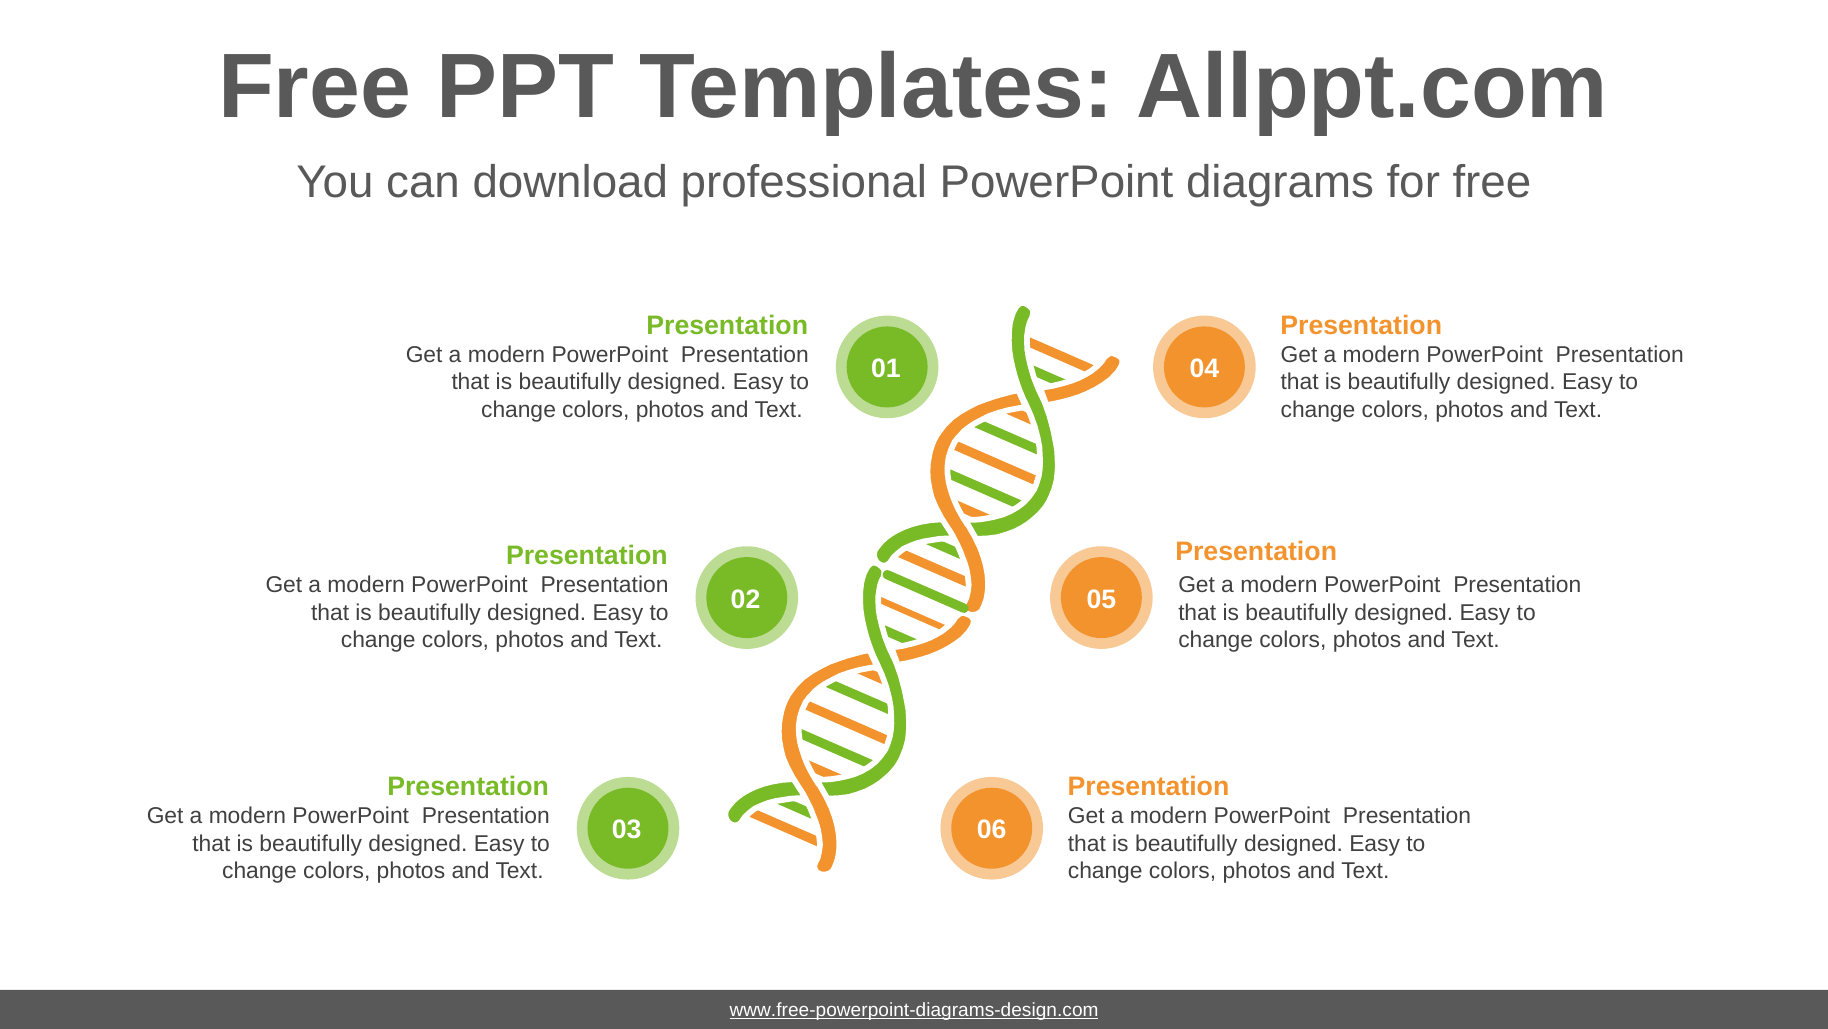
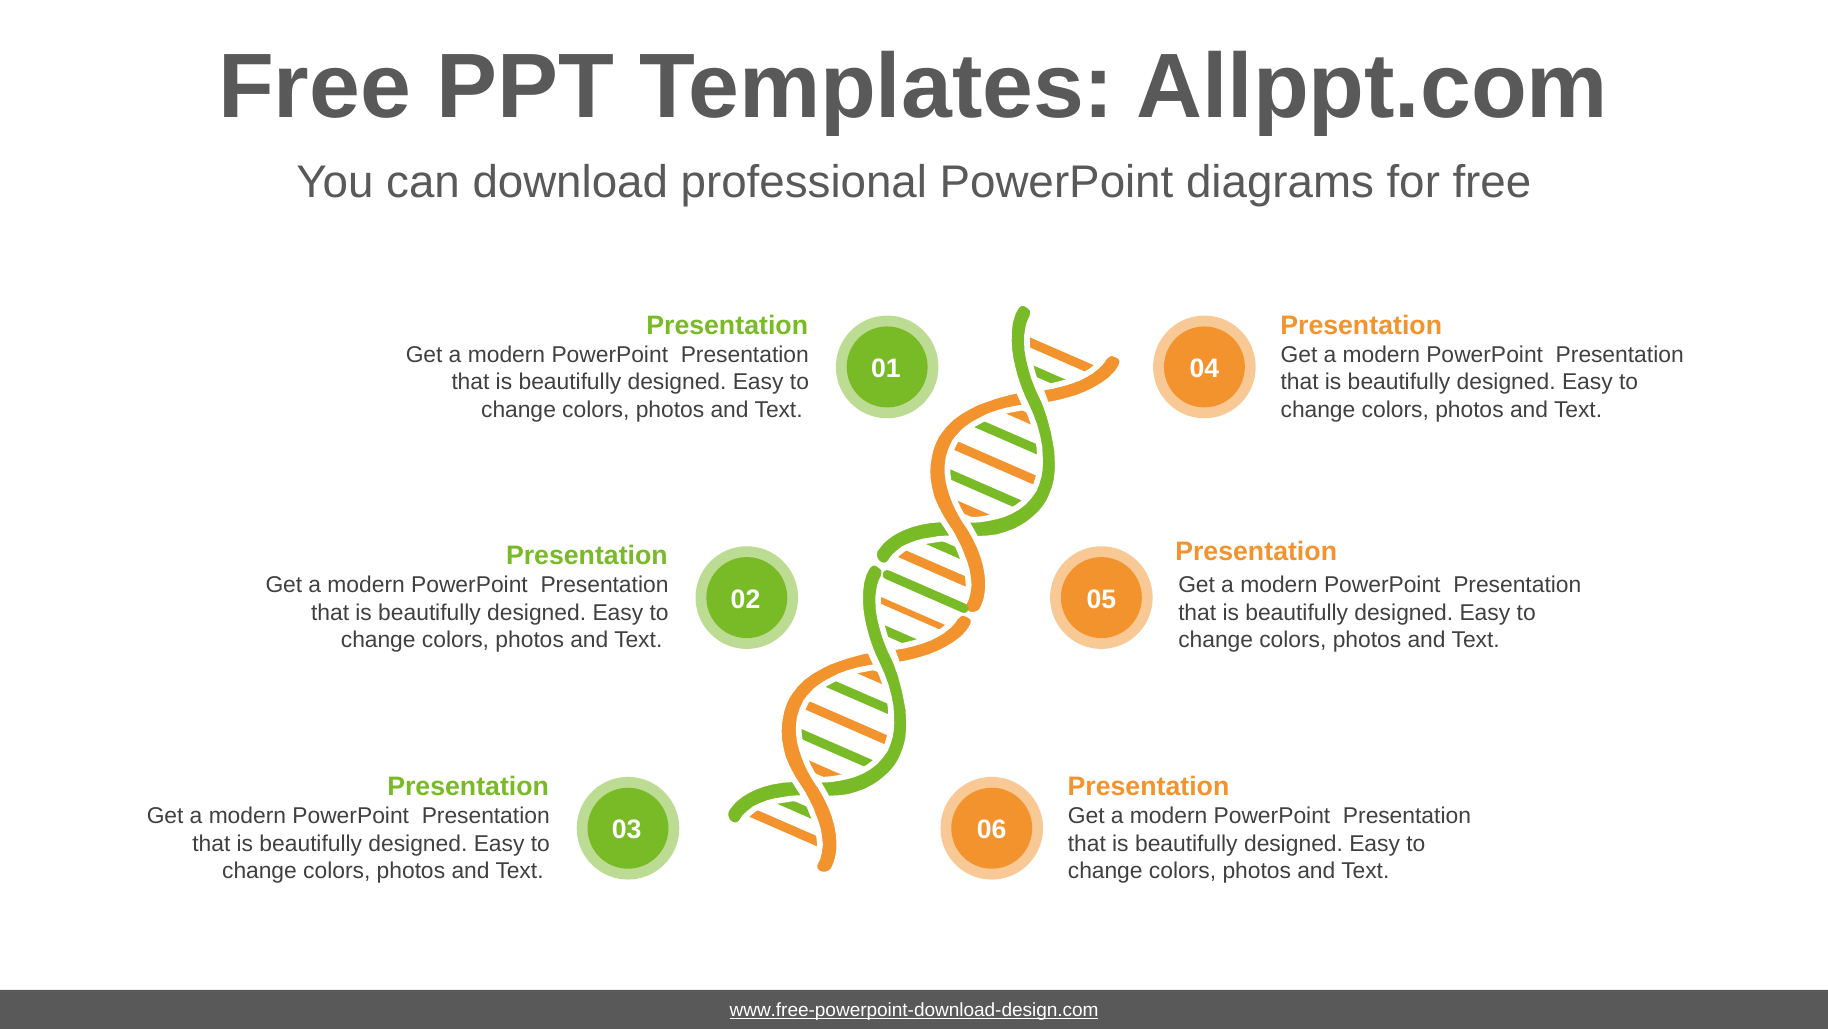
www.free-powerpoint-diagrams-design.com: www.free-powerpoint-diagrams-design.com -> www.free-powerpoint-download-design.com
